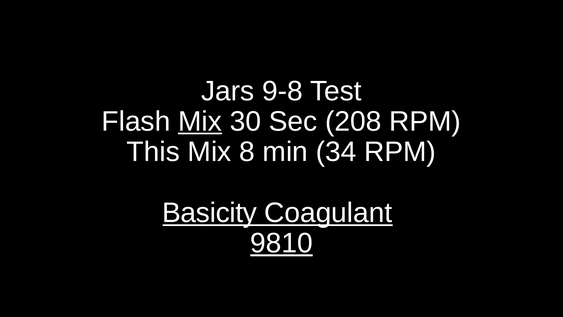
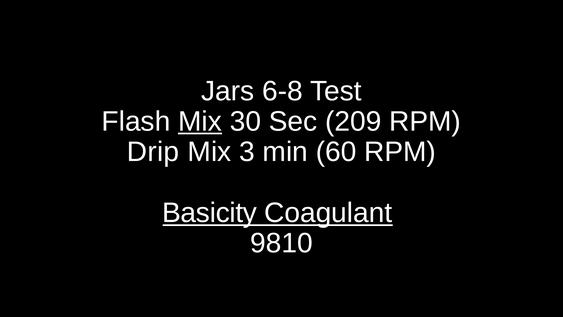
9-8: 9-8 -> 6-8
208: 208 -> 209
This: This -> Drip
8: 8 -> 3
34: 34 -> 60
9810 underline: present -> none
